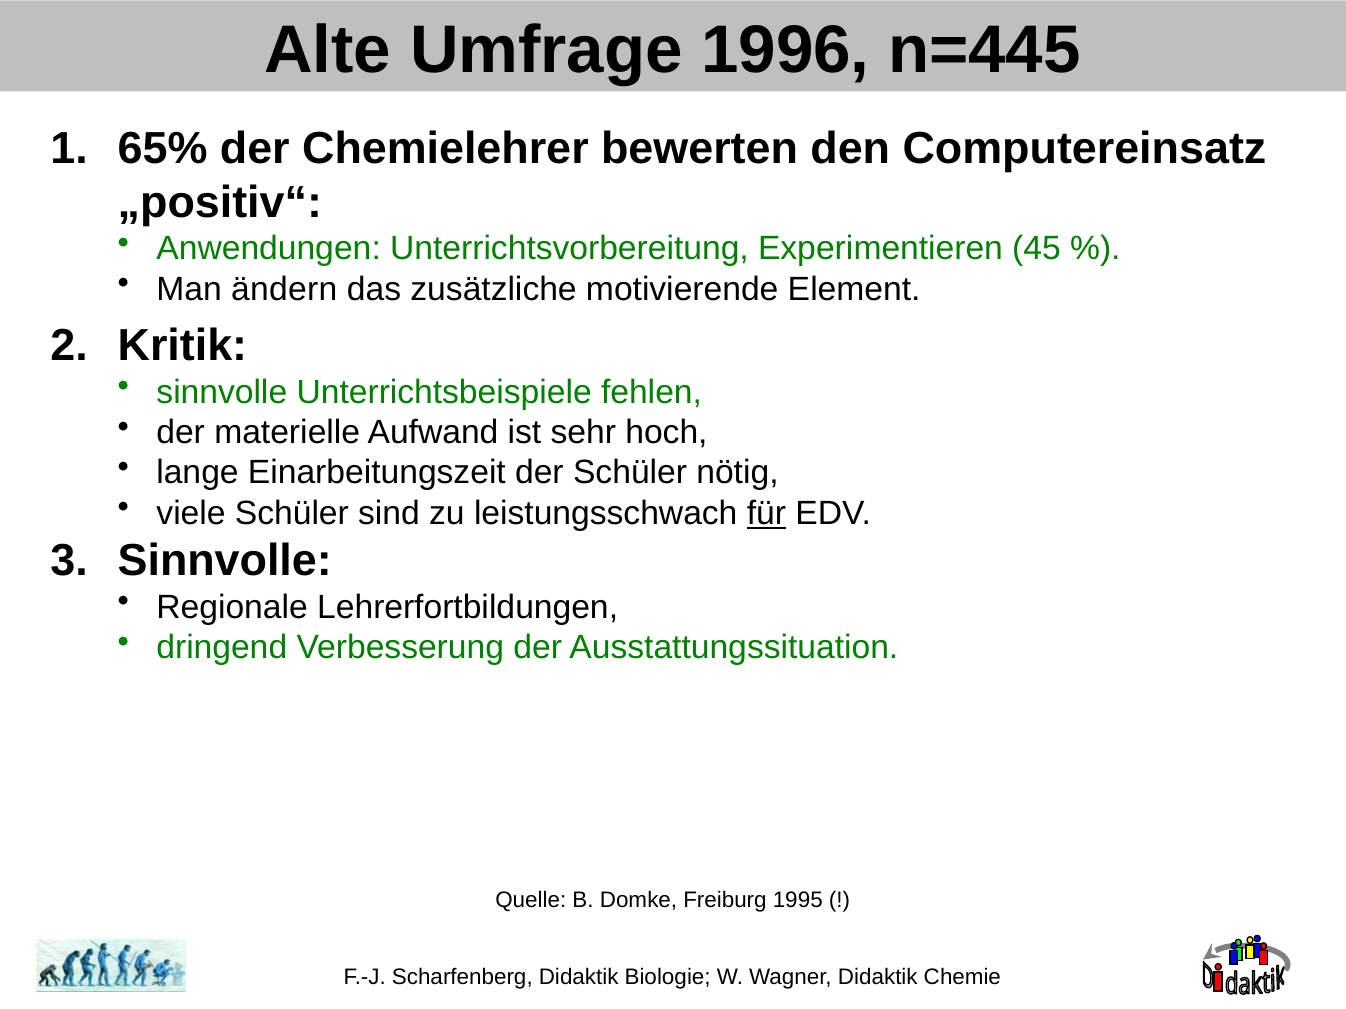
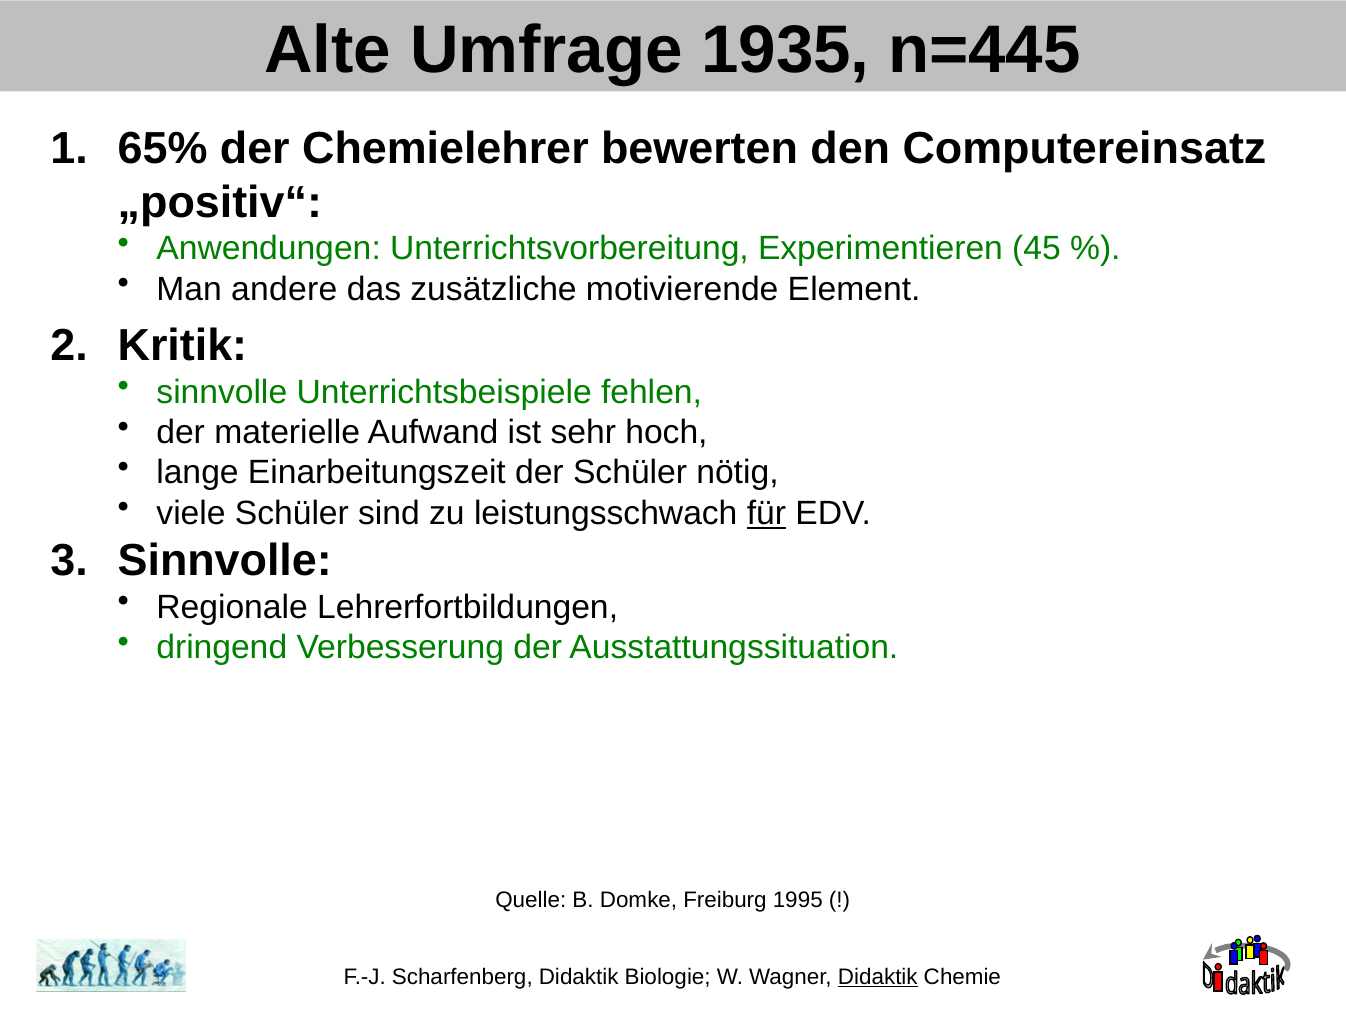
1996: 1996 -> 1935
ändern: ändern -> andere
Didaktik at (878, 978) underline: none -> present
